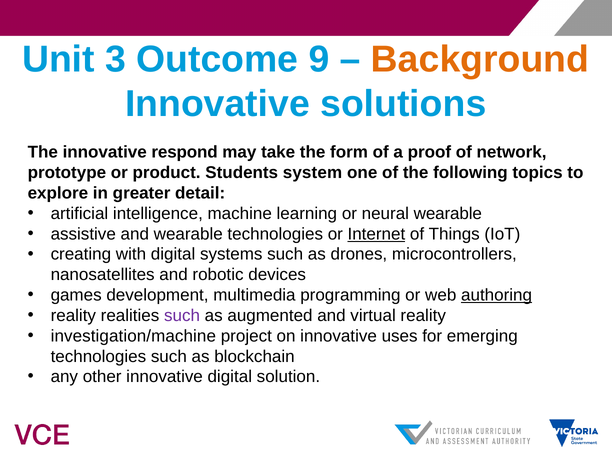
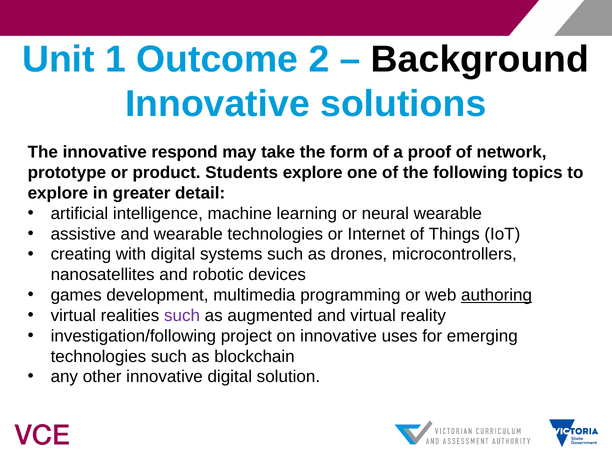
3: 3 -> 1
9: 9 -> 2
Background colour: orange -> black
Students system: system -> explore
Internet underline: present -> none
reality at (73, 316): reality -> virtual
investigation/machine: investigation/machine -> investigation/following
